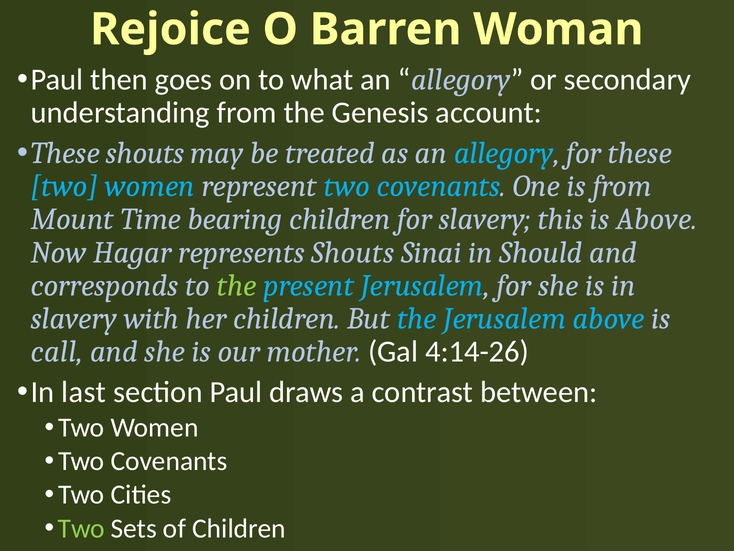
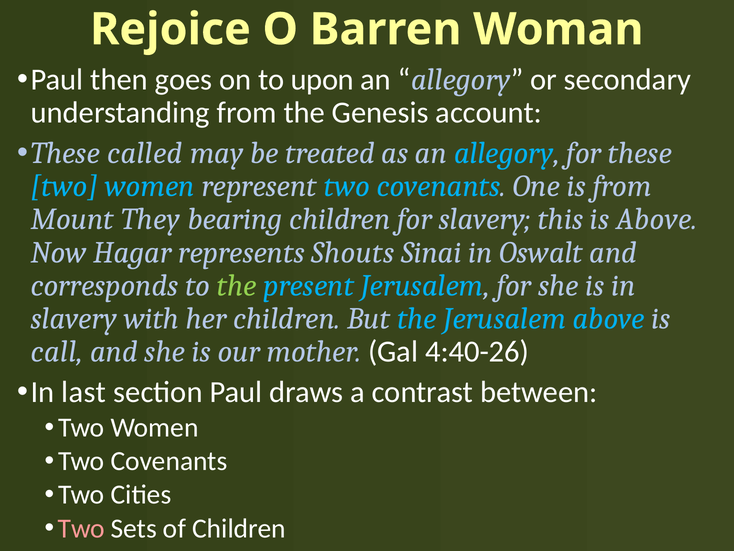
what: what -> upon
These shouts: shouts -> called
Time: Time -> They
Should: Should -> Oswalt
4:14-26: 4:14-26 -> 4:40-26
Two at (81, 528) colour: light green -> pink
